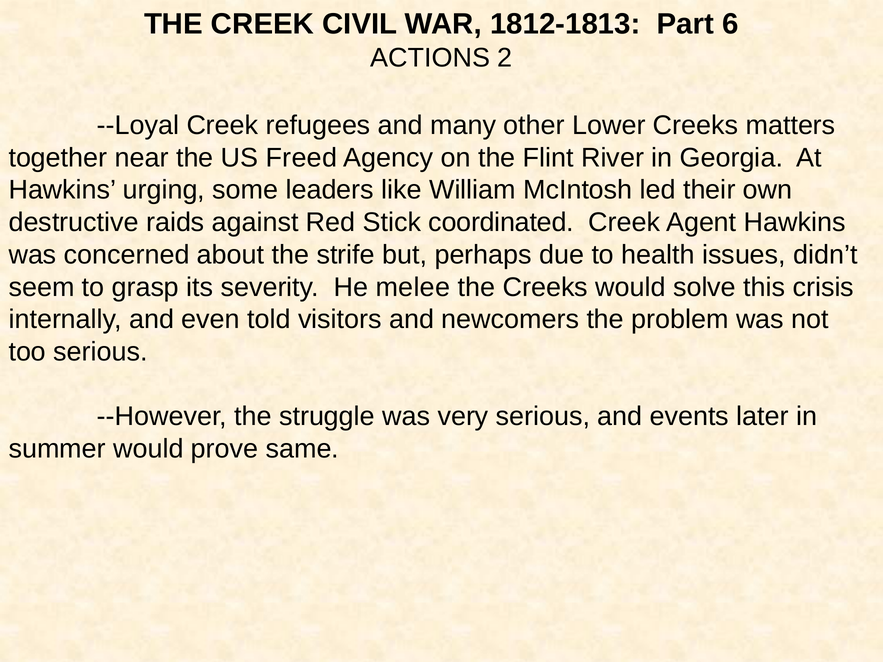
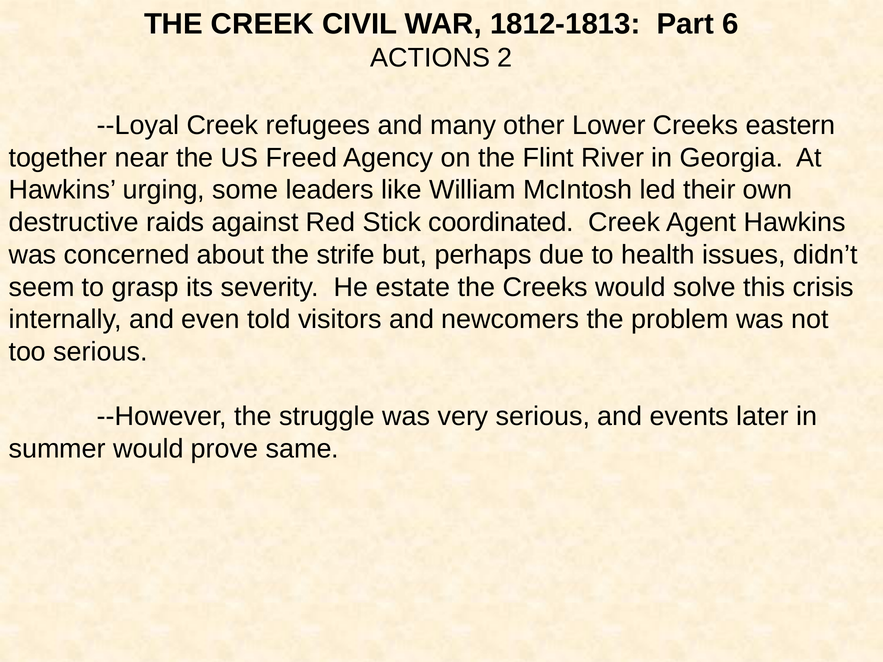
matters: matters -> eastern
melee: melee -> estate
